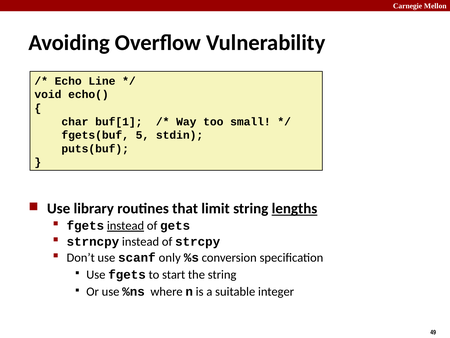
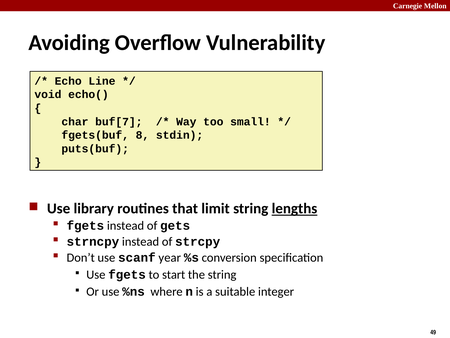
buf[1: buf[1 -> buf[7
5: 5 -> 8
instead at (126, 225) underline: present -> none
only: only -> year
